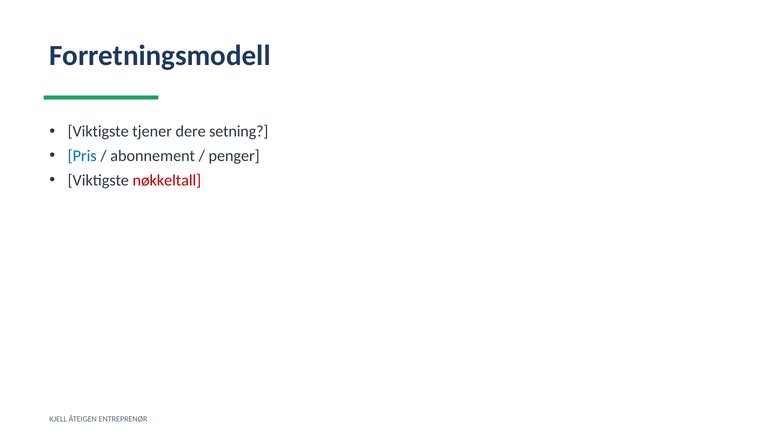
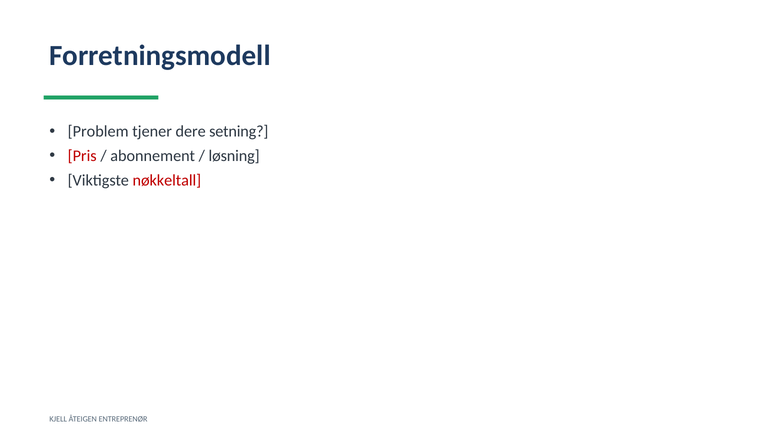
Viktigste at (98, 132): Viktigste -> Problem
Pris colour: blue -> red
penger: penger -> løsning
